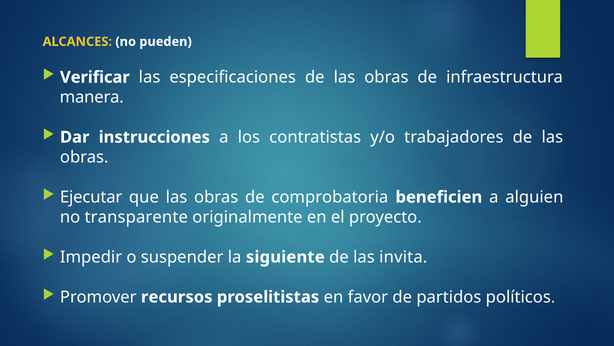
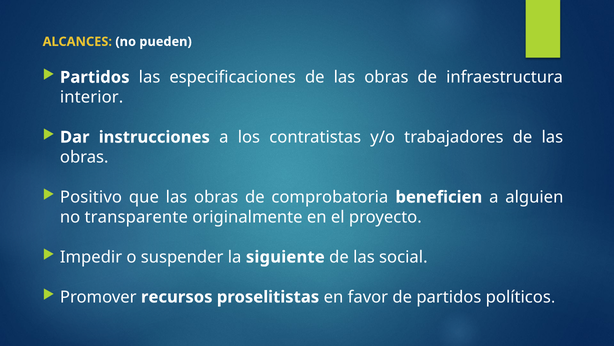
Verificar at (95, 77): Verificar -> Partidos
manera: manera -> interior
Ejecutar: Ejecutar -> Positivo
invita: invita -> social
